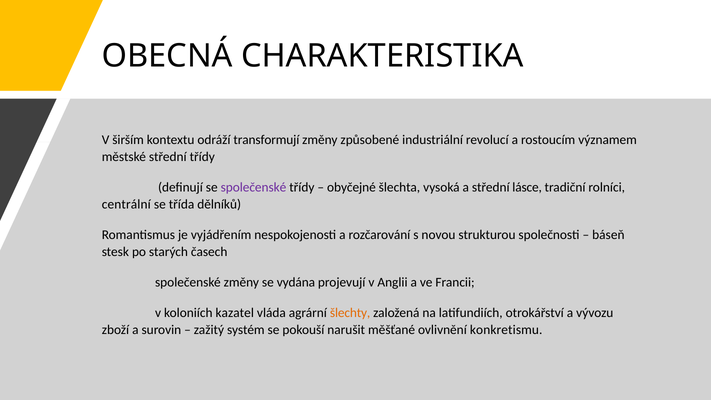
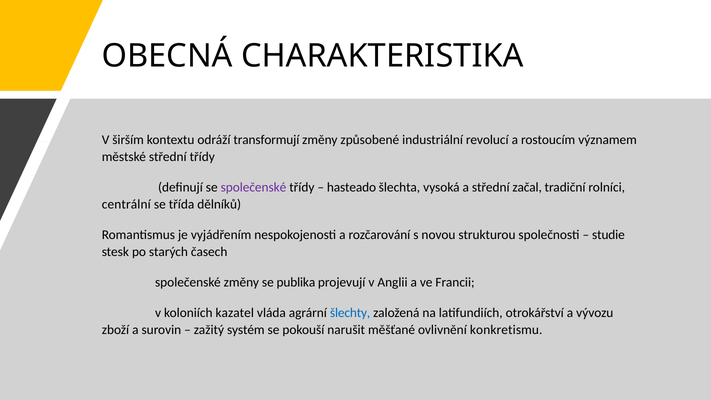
obyčejné: obyčejné -> hasteado
lásce: lásce -> začal
báseň: báseň -> studie
vydána: vydána -> publika
šlechty colour: orange -> blue
